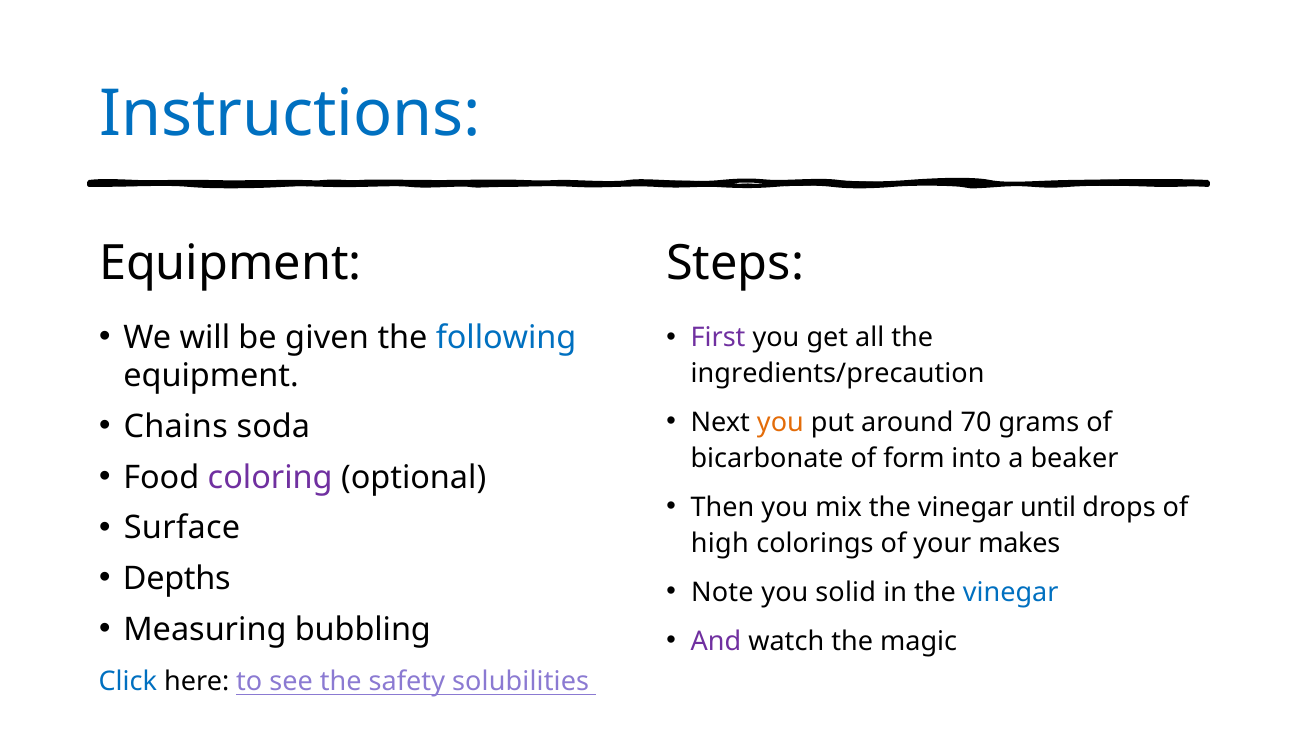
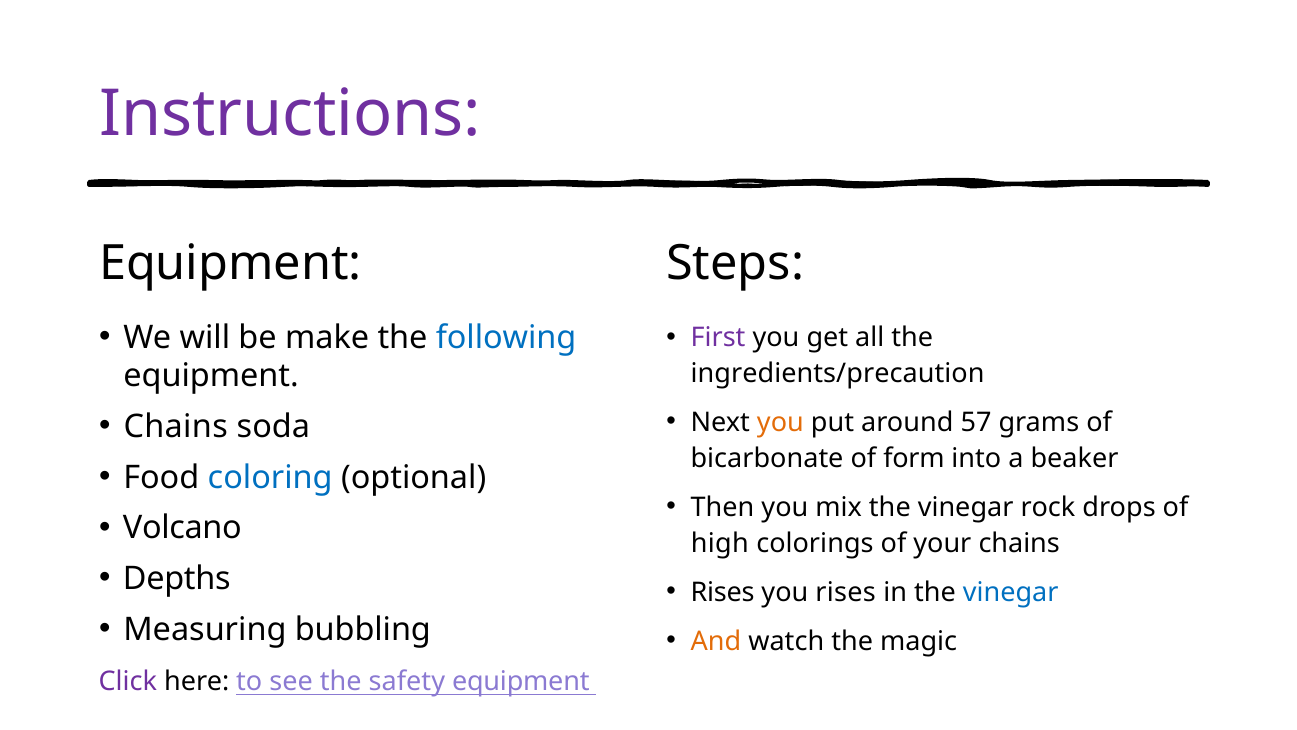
Instructions colour: blue -> purple
given: given -> make
70: 70 -> 57
coloring colour: purple -> blue
until: until -> rock
Surface: Surface -> Volcano
your makes: makes -> chains
Note at (722, 592): Note -> Rises
you solid: solid -> rises
And colour: purple -> orange
Click colour: blue -> purple
safety solubilities: solubilities -> equipment
